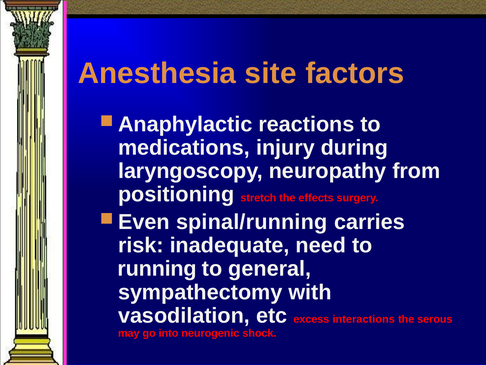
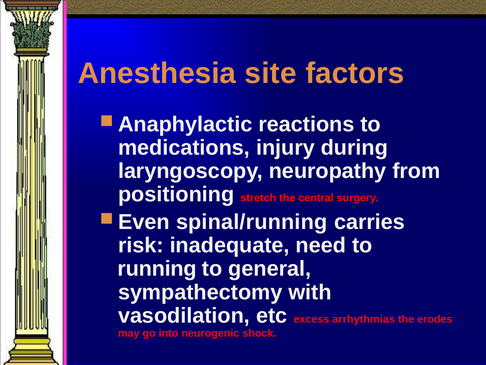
effects: effects -> central
interactions: interactions -> arrhythmias
serous: serous -> erodes
